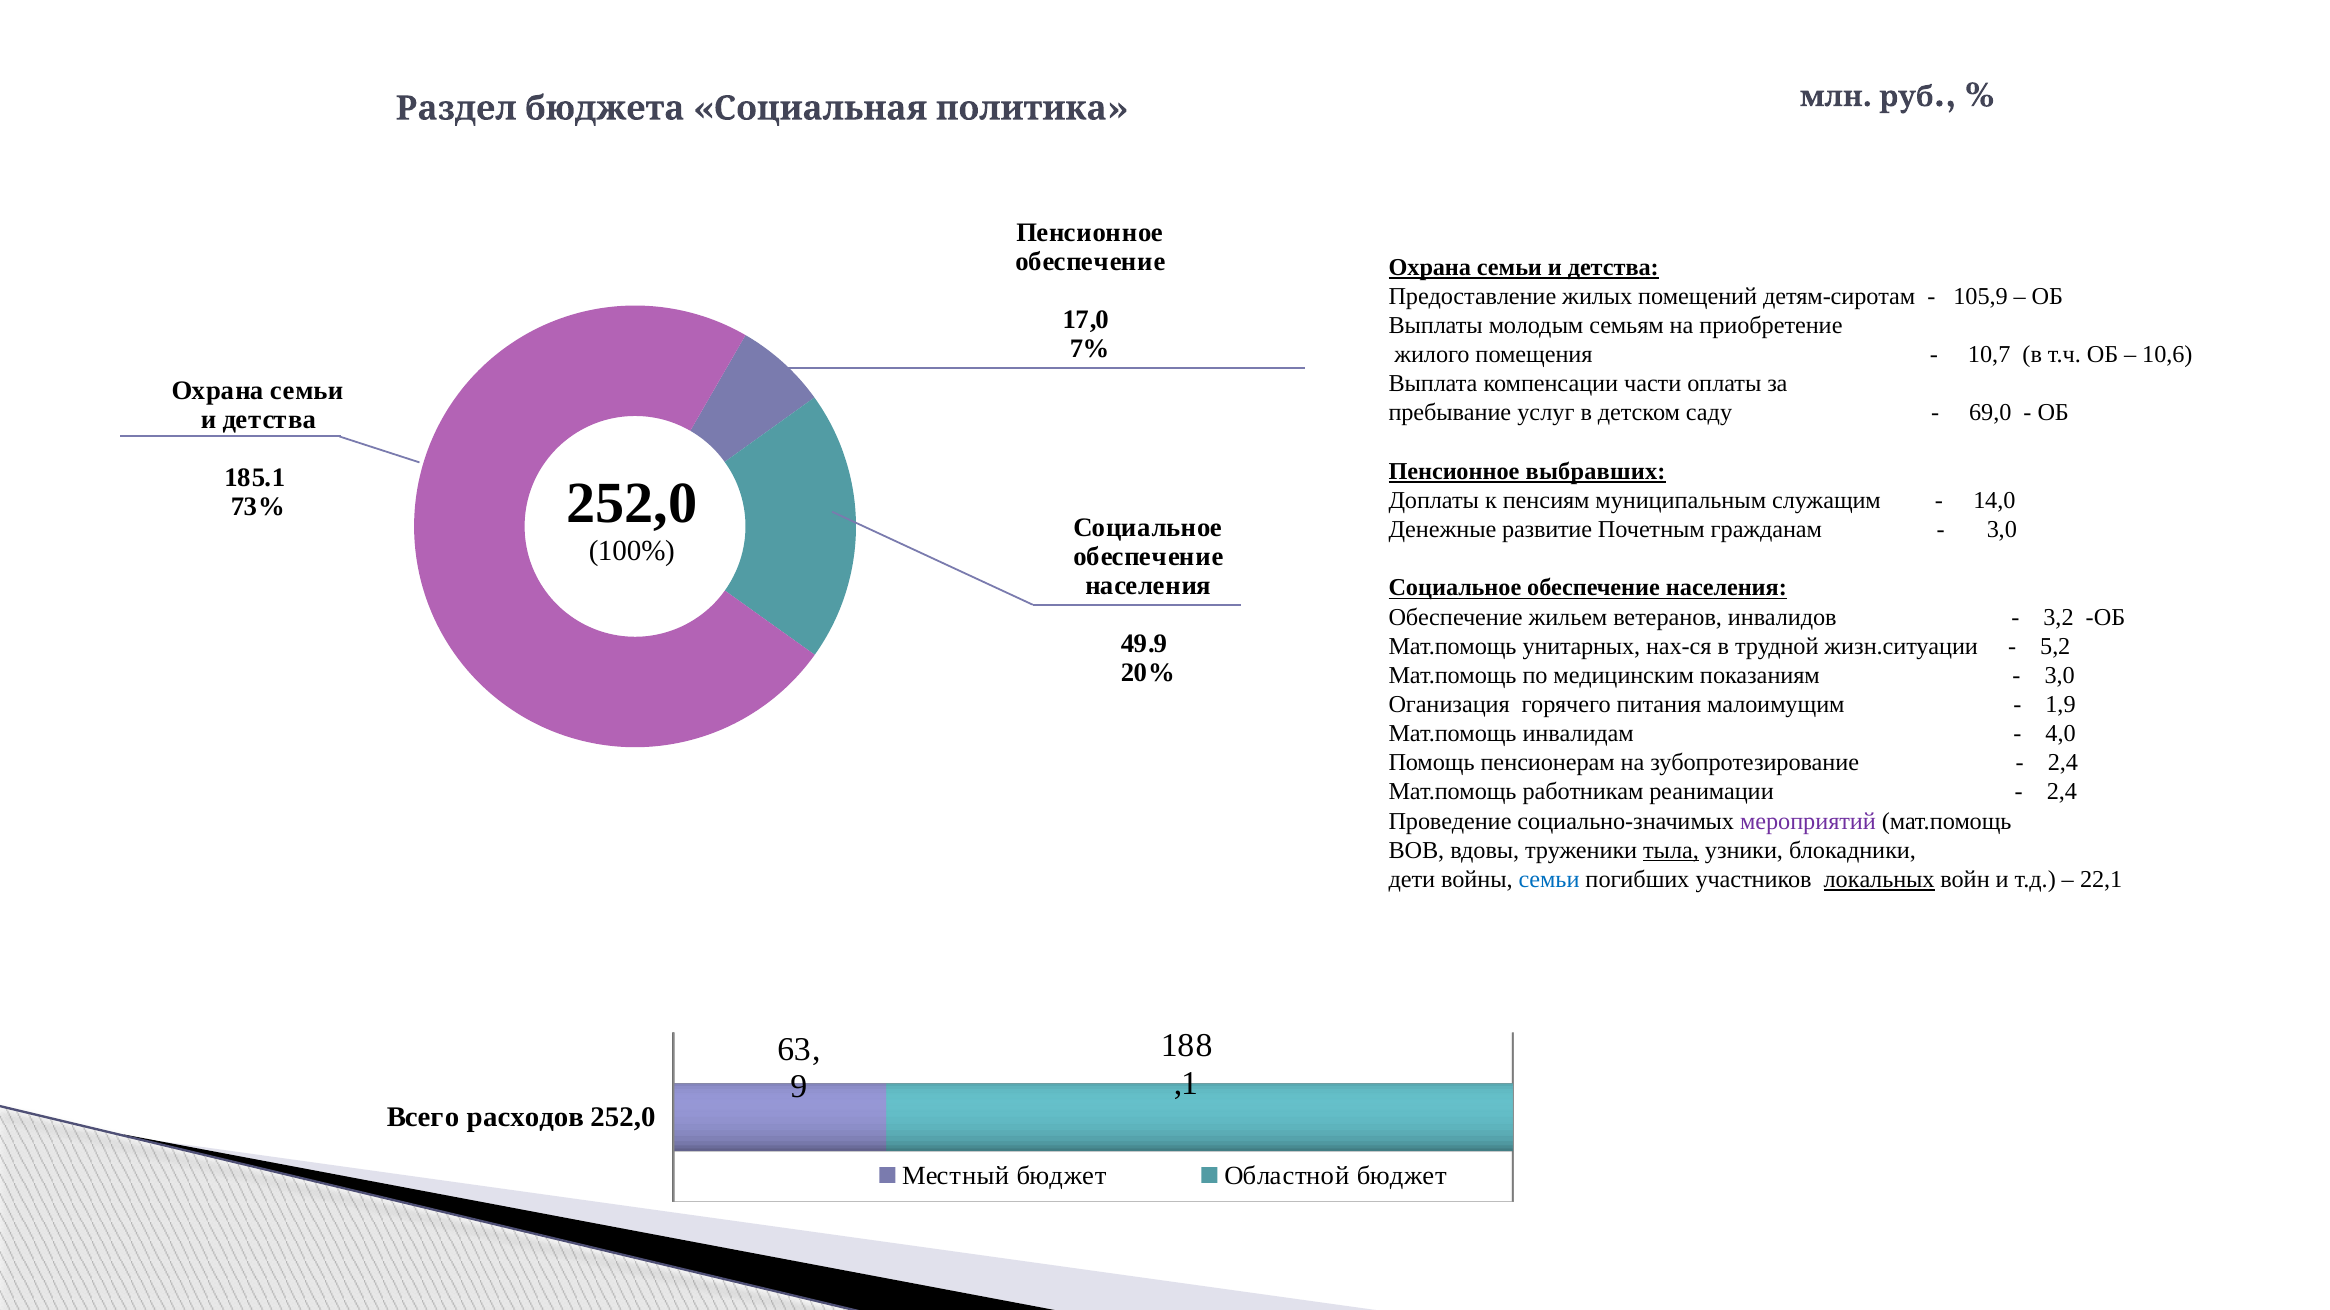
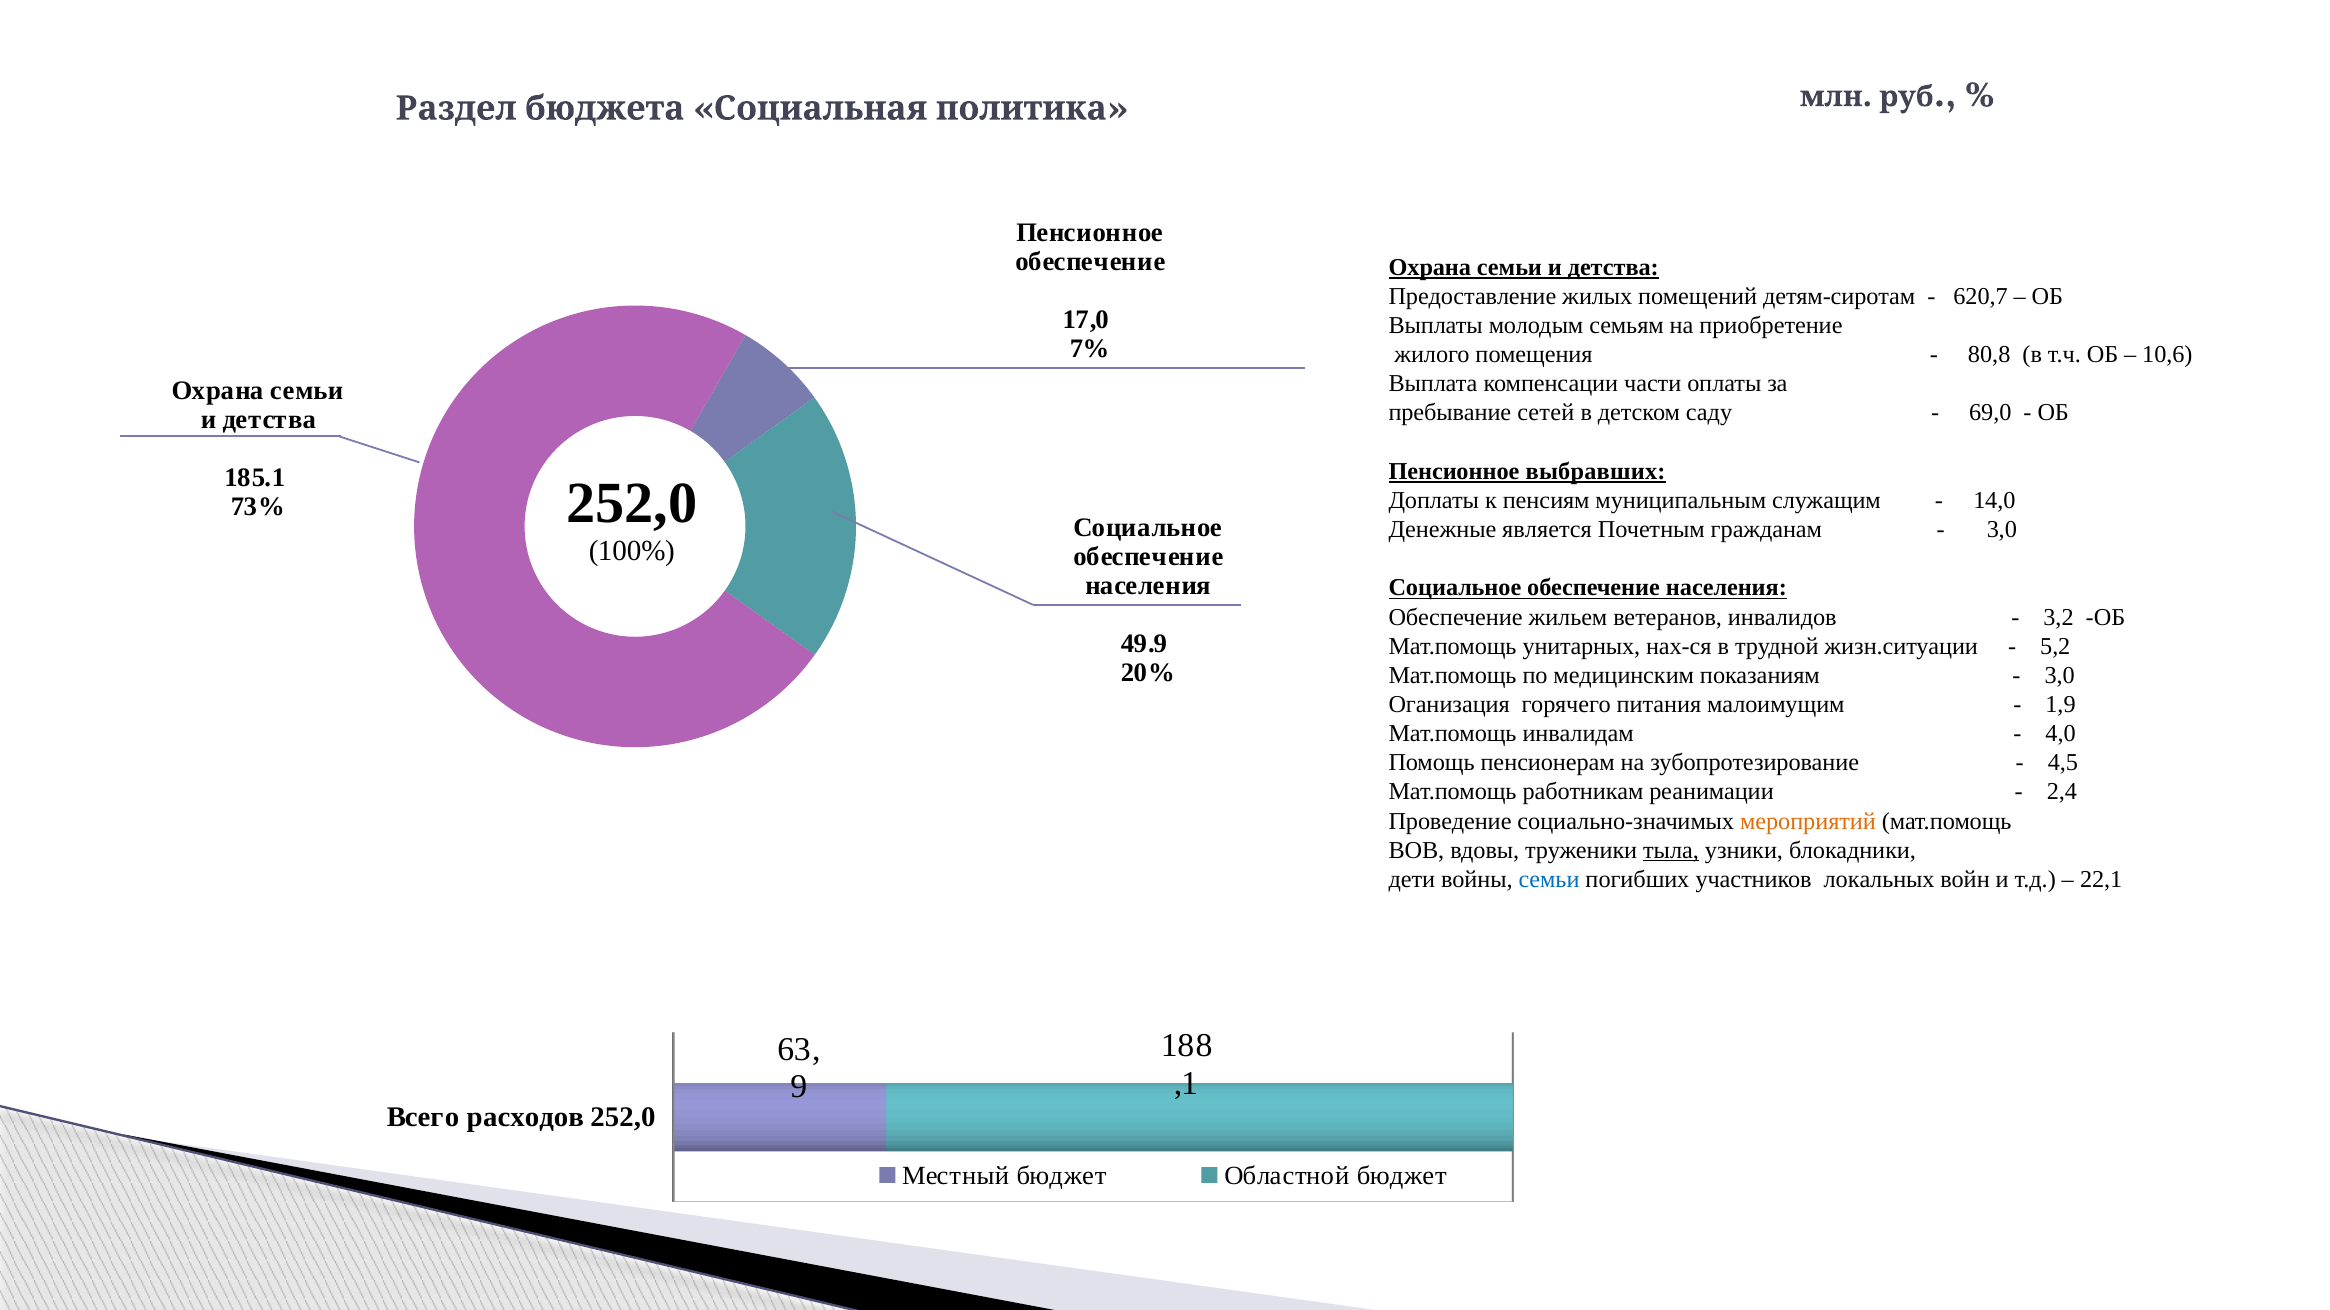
105,9: 105,9 -> 620,7
10,7: 10,7 -> 80,8
услуг: услуг -> сетей
развитие: развитие -> является
2,4 at (2063, 763): 2,4 -> 4,5
мероприятий colour: purple -> orange
локальных underline: present -> none
